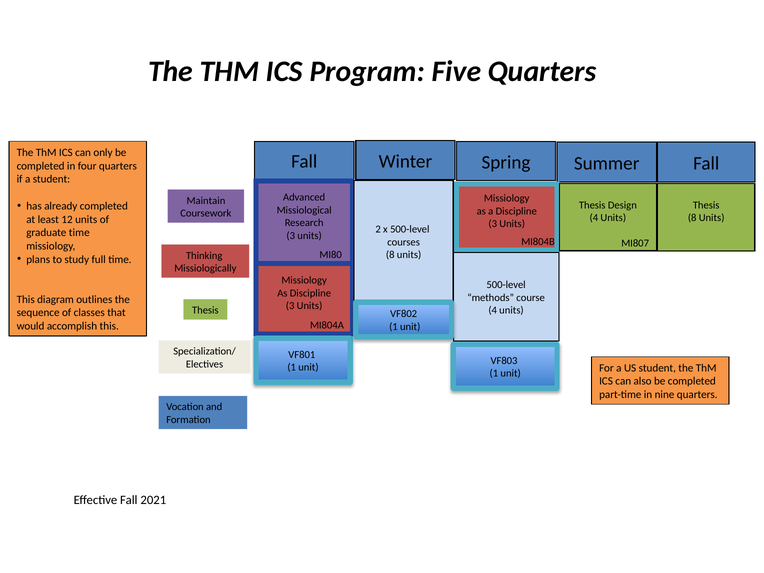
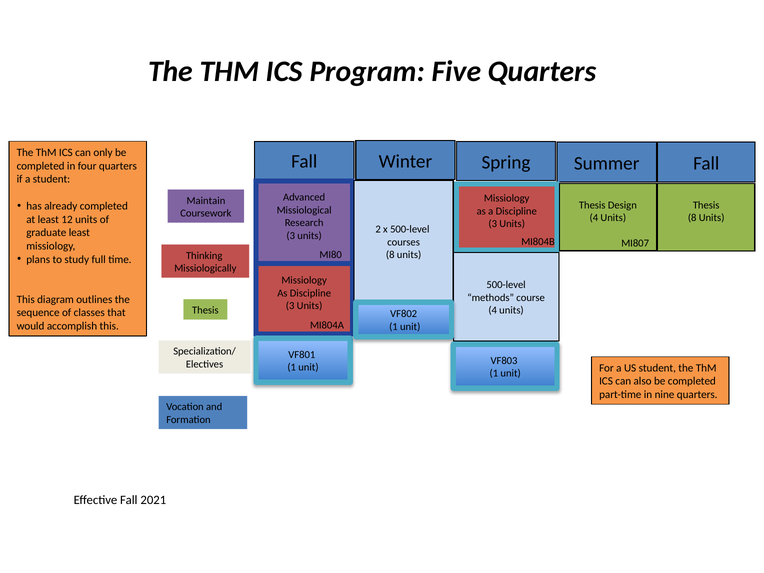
graduate time: time -> least
